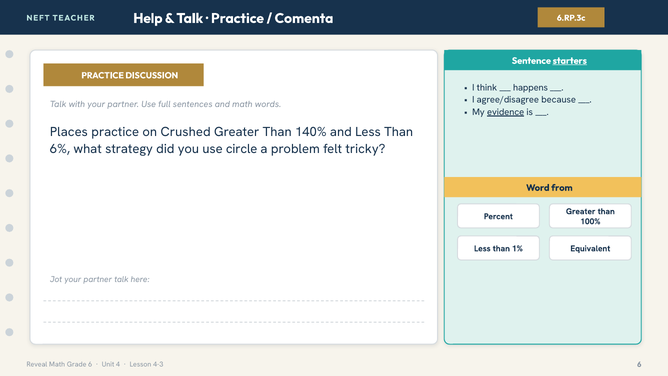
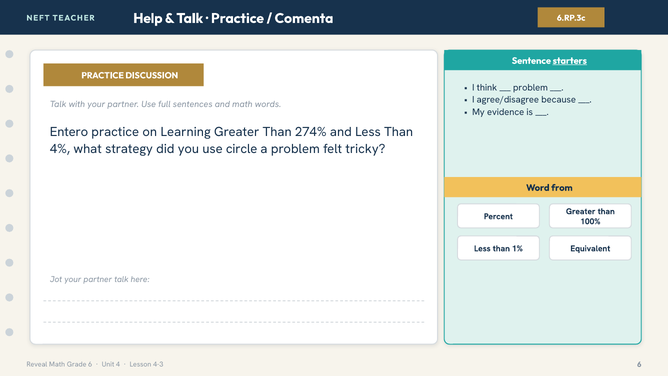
happens at (530, 87): happens -> problem
evidence underline: present -> none
Places: Places -> Entero
Crushed: Crushed -> Learning
140%: 140% -> 274%
6%: 6% -> 4%
